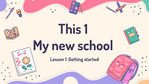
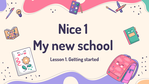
This: This -> Nice
